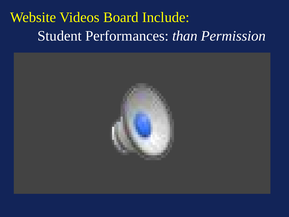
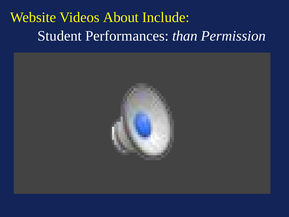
Board: Board -> About
